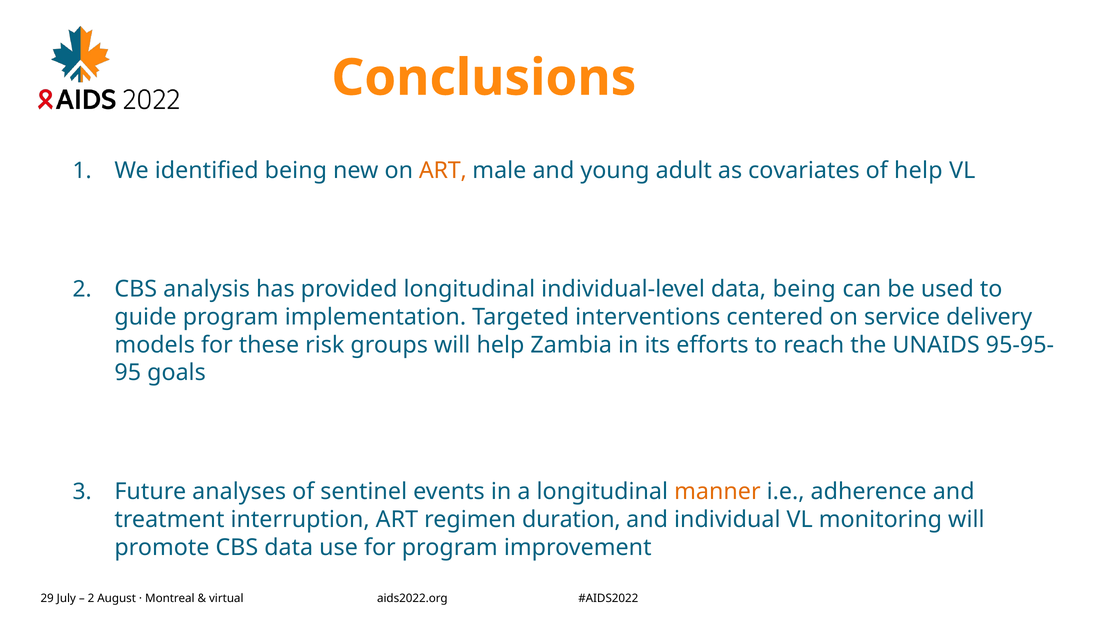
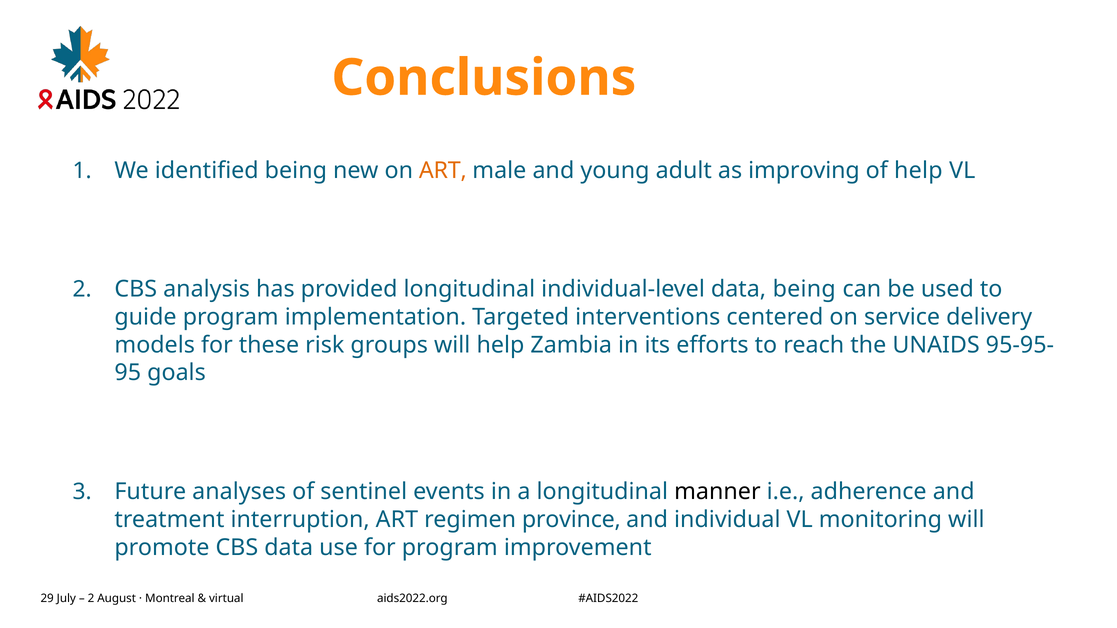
covariates: covariates -> improving
manner colour: orange -> black
duration: duration -> province
